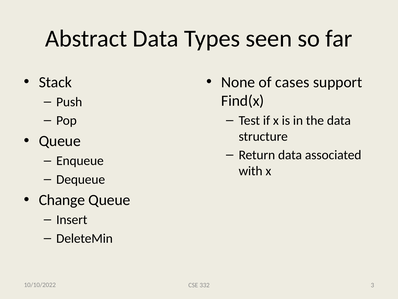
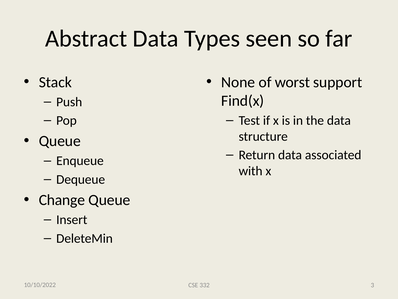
cases: cases -> worst
